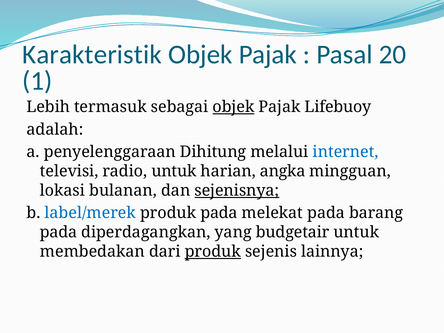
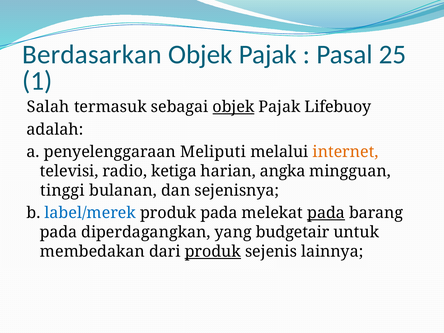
Karakteristik: Karakteristik -> Berdasarkan
20: 20 -> 25
Lebih: Lebih -> Salah
Dihitung: Dihitung -> Meliputi
internet colour: blue -> orange
radio untuk: untuk -> ketiga
lokasi: lokasi -> tinggi
sejenisnya underline: present -> none
pada at (326, 213) underline: none -> present
